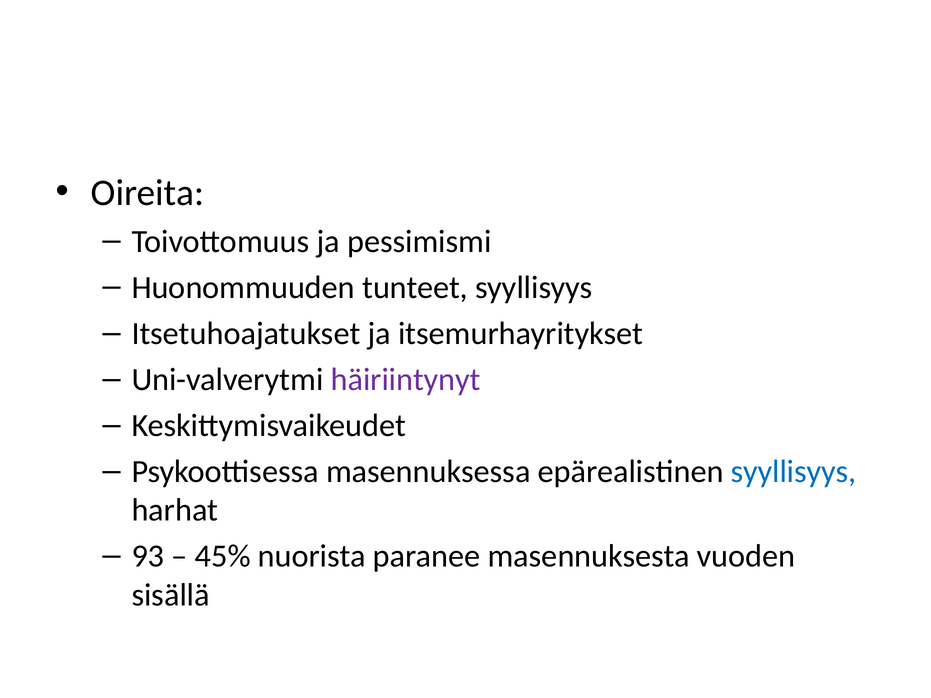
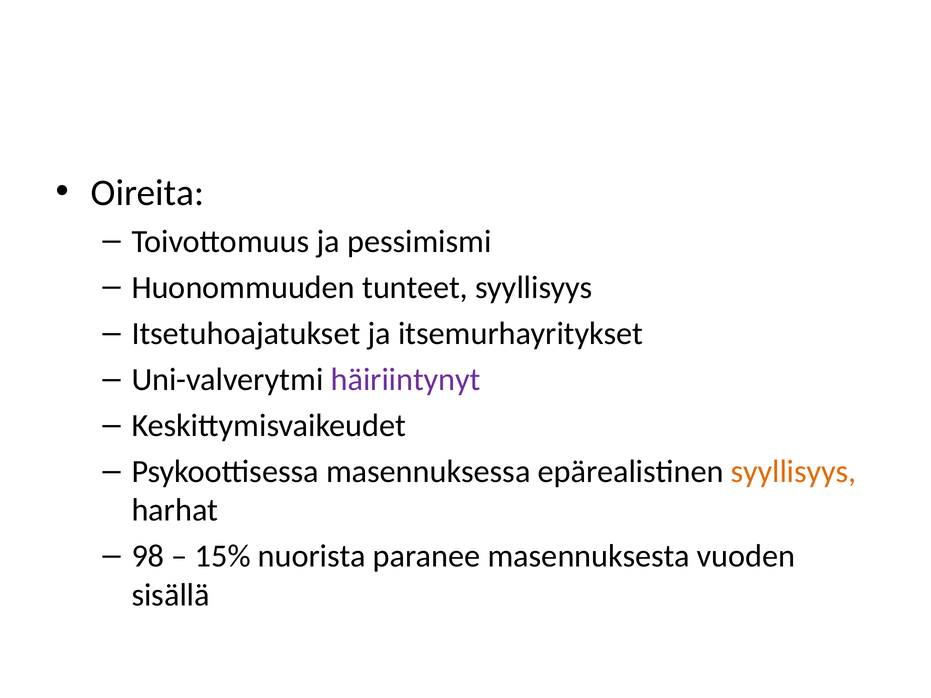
syyllisyys at (794, 472) colour: blue -> orange
93: 93 -> 98
45%: 45% -> 15%
